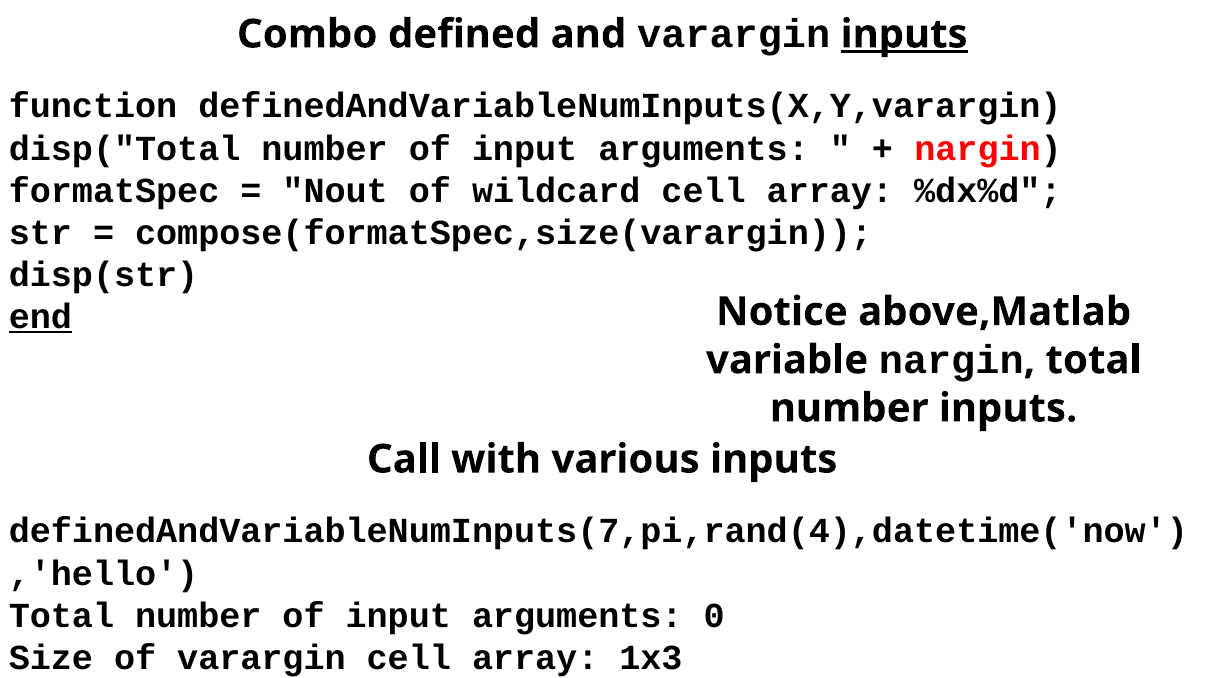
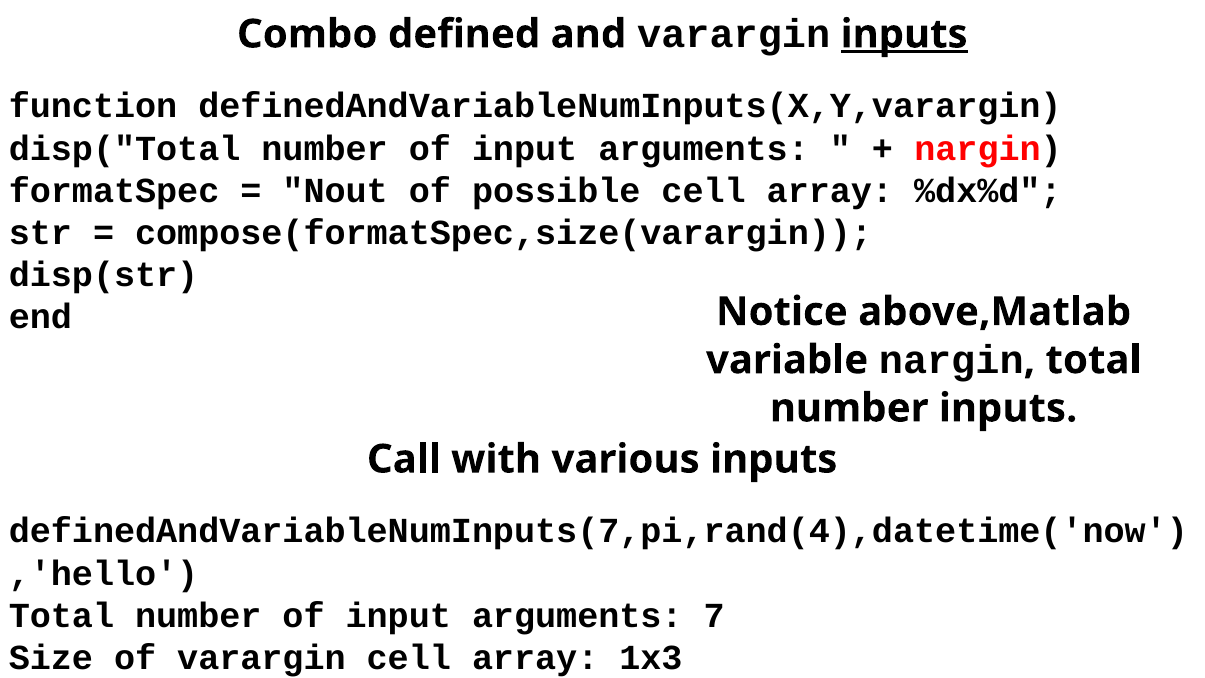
wildcard: wildcard -> possible
end underline: present -> none
0: 0 -> 7
